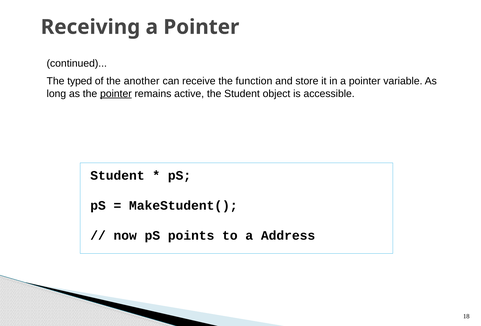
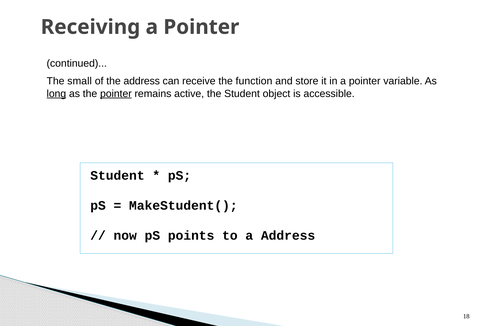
typed: typed -> small
the another: another -> address
long underline: none -> present
